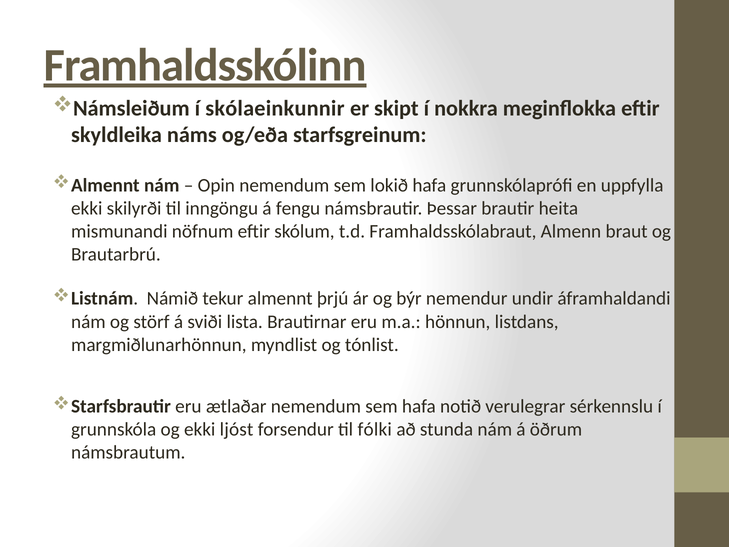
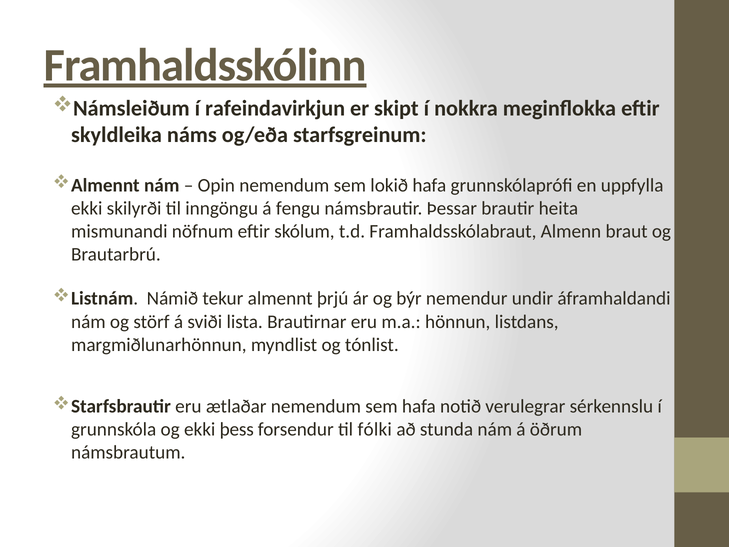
skólaeinkunnir: skólaeinkunnir -> rafeindavirkjun
ljóst: ljóst -> þess
